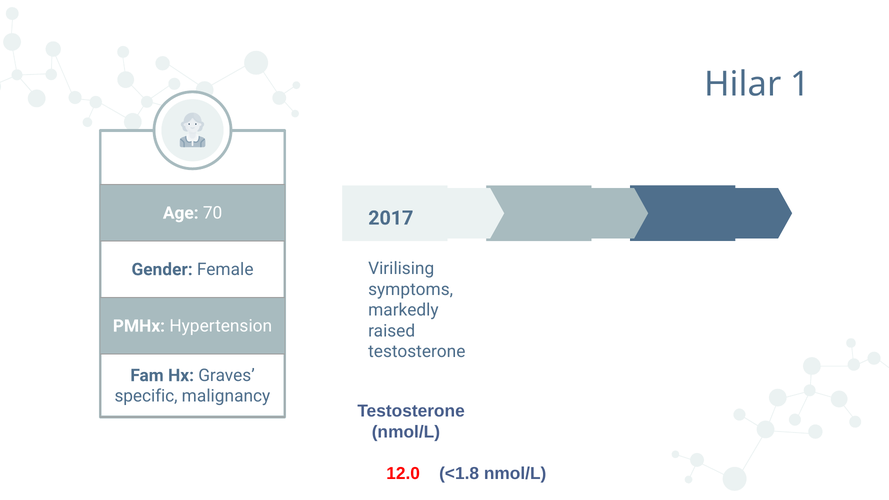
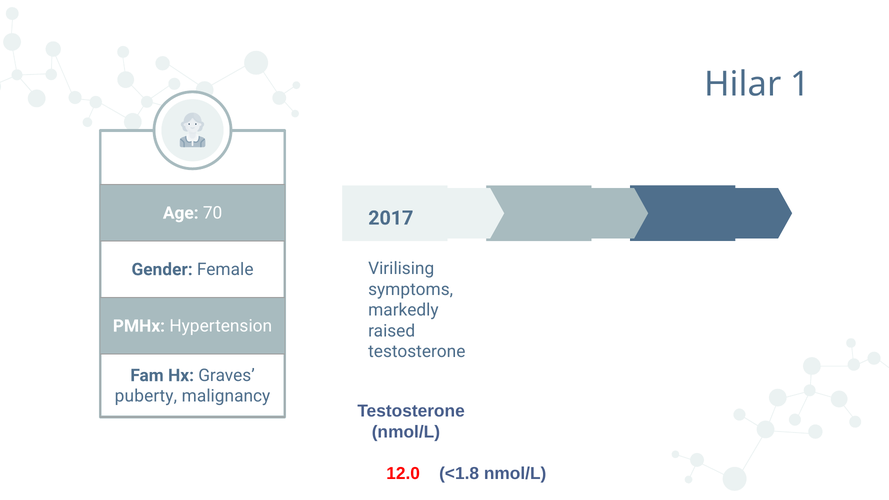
specific: specific -> puberty
